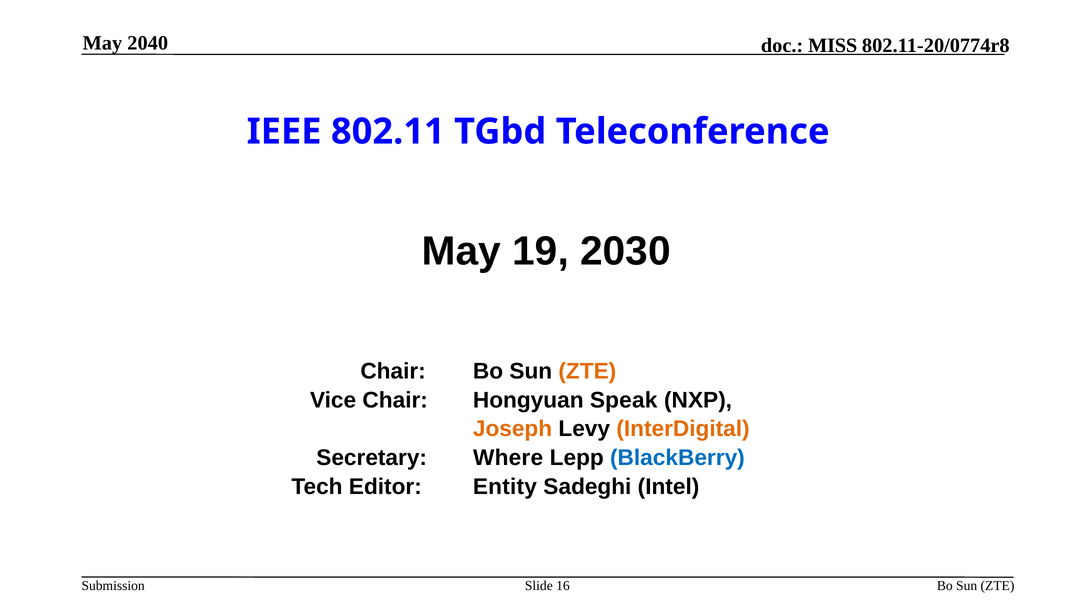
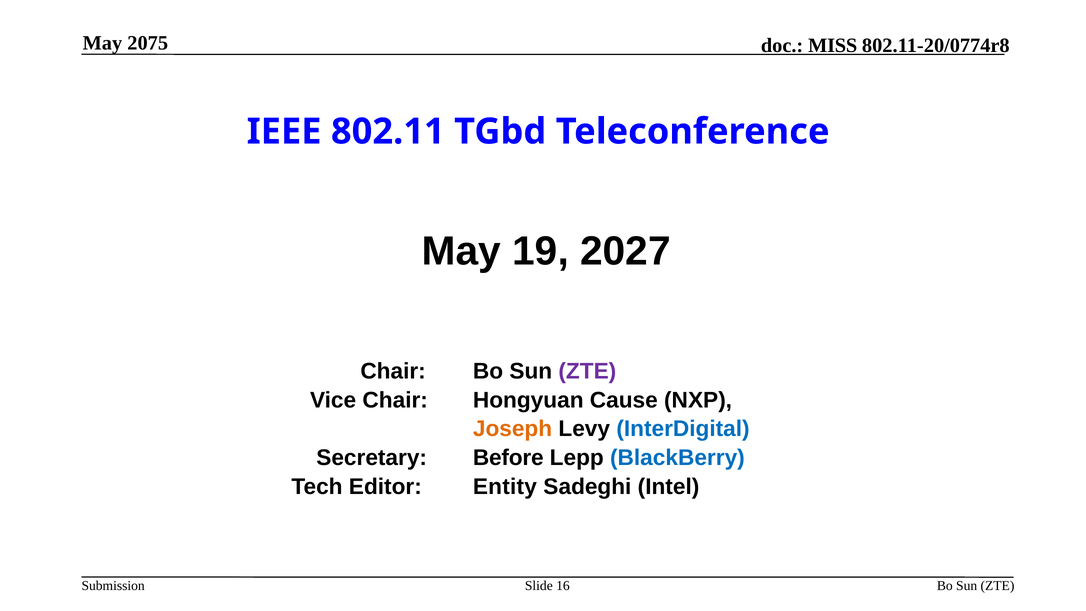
2040: 2040 -> 2075
2030: 2030 -> 2027
ZTE at (587, 371) colour: orange -> purple
Speak: Speak -> Cause
InterDigital colour: orange -> blue
Where: Where -> Before
